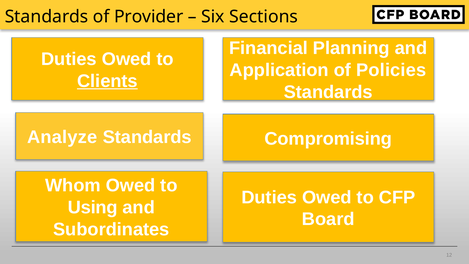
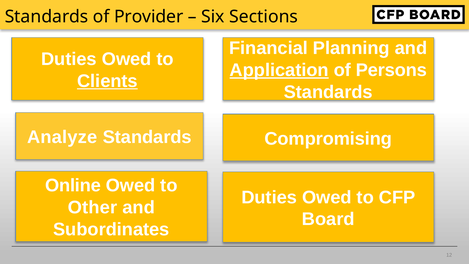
Application underline: none -> present
Policies: Policies -> Persons
Whom: Whom -> Online
Using: Using -> Other
